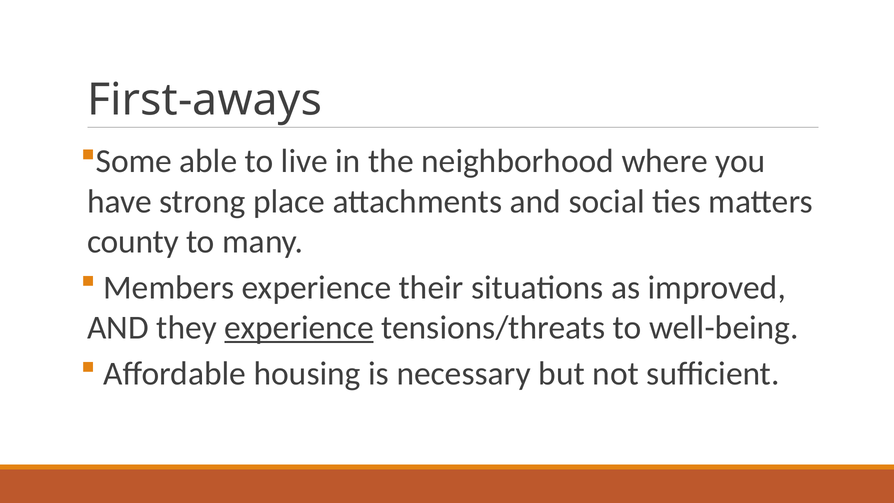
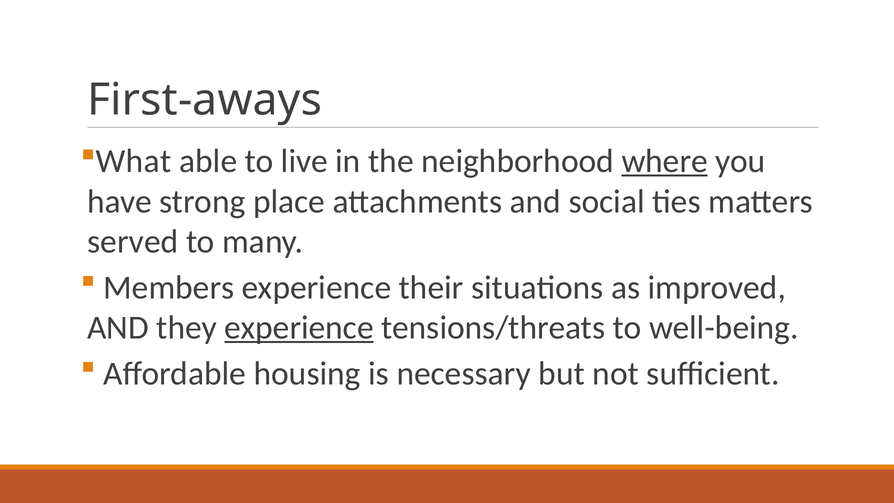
Some: Some -> What
where underline: none -> present
county: county -> served
